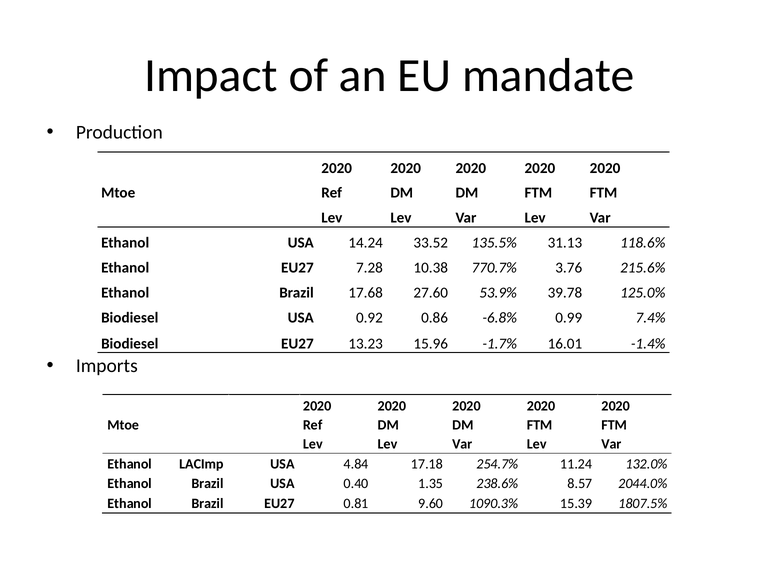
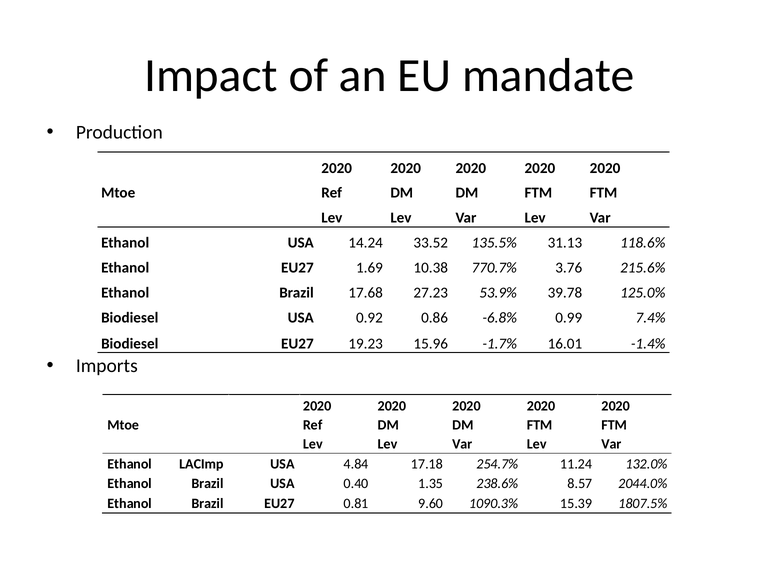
7.28: 7.28 -> 1.69
27.60: 27.60 -> 27.23
13.23: 13.23 -> 19.23
